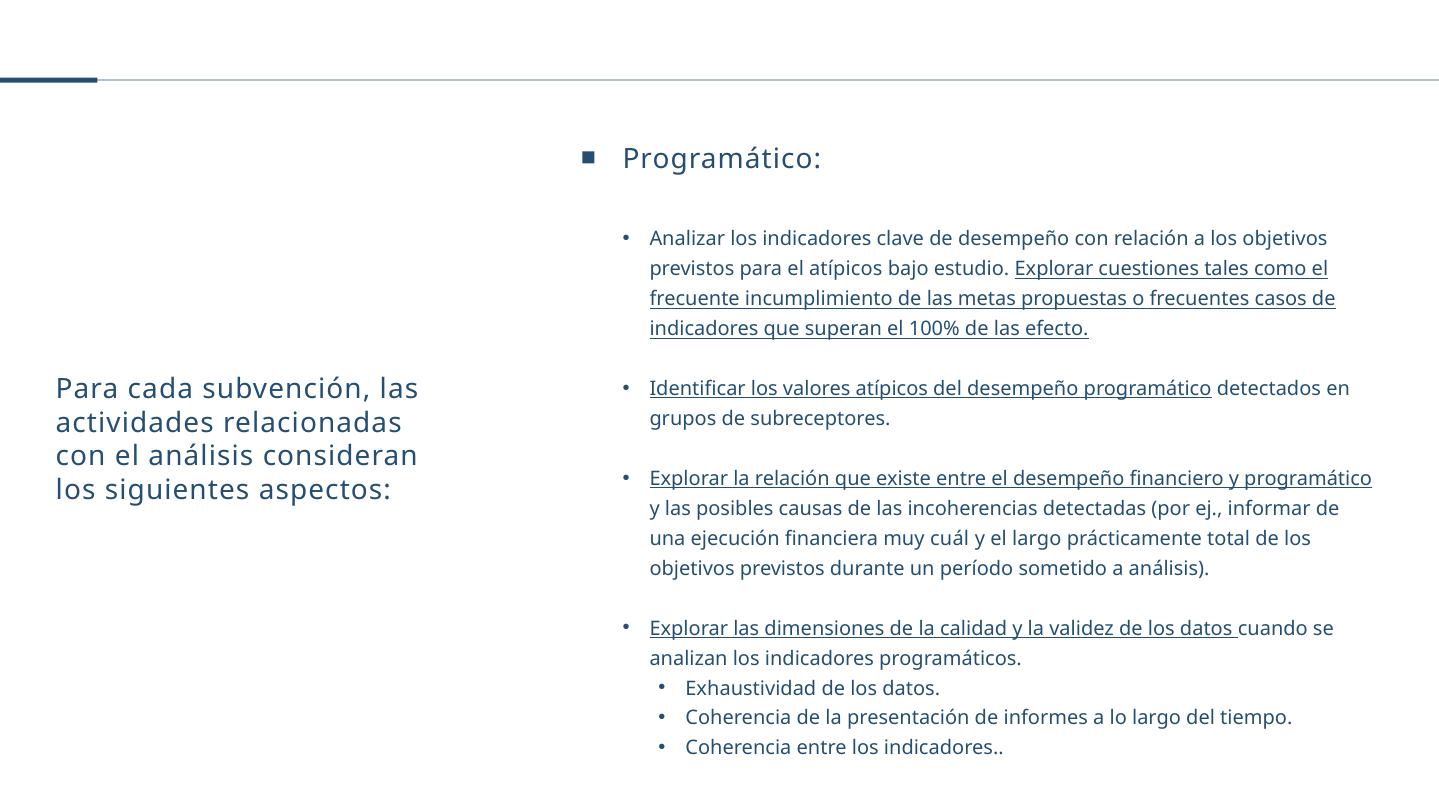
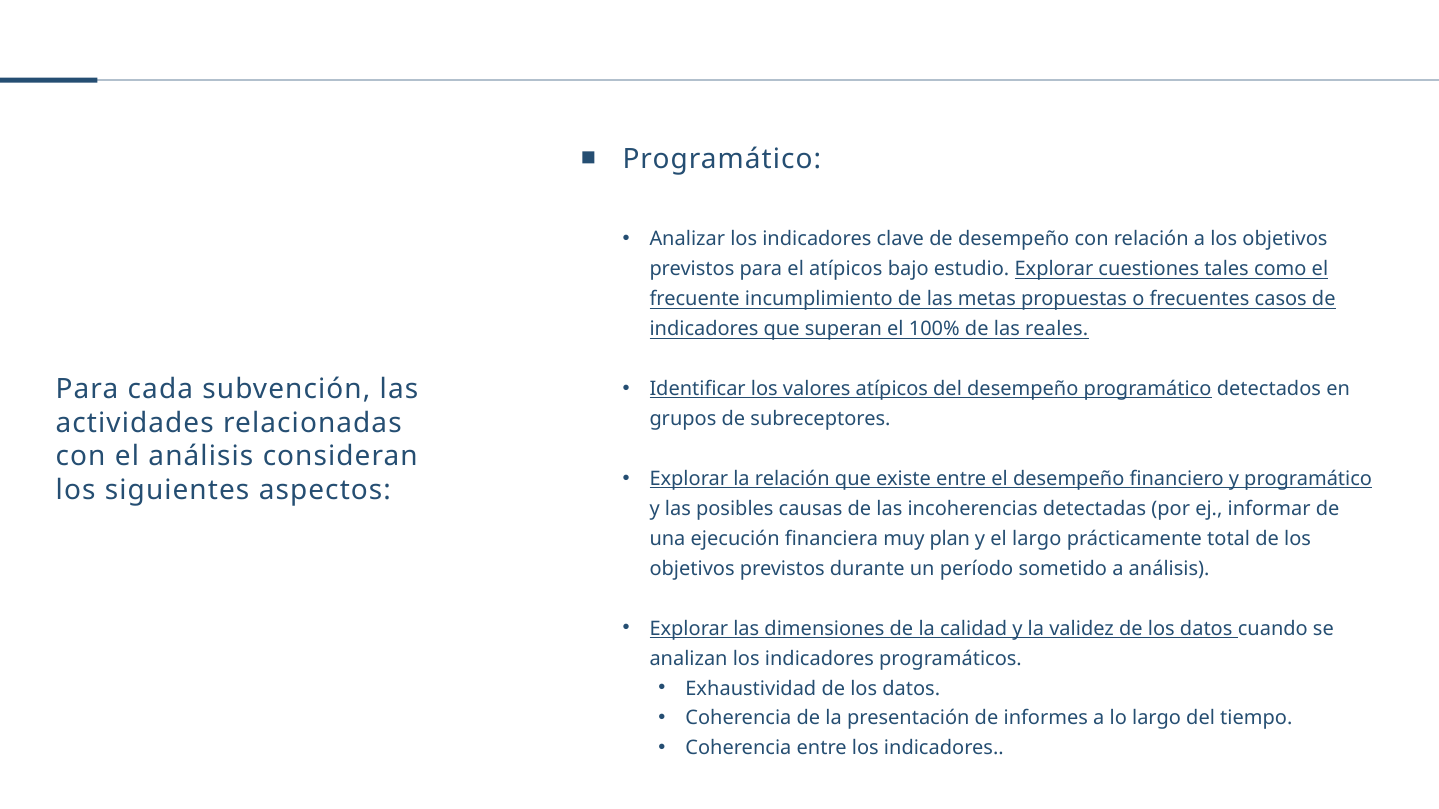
efecto: efecto -> reales
cuál: cuál -> plan
